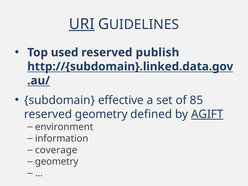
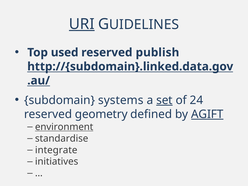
effective: effective -> systems
set underline: none -> present
85: 85 -> 24
environment underline: none -> present
information: information -> standardise
coverage: coverage -> integrate
geometry at (57, 162): geometry -> initiatives
